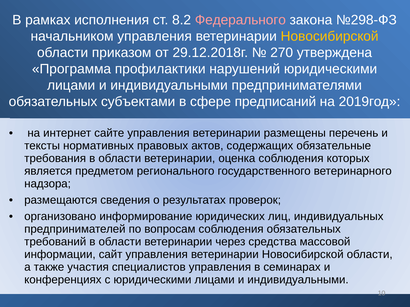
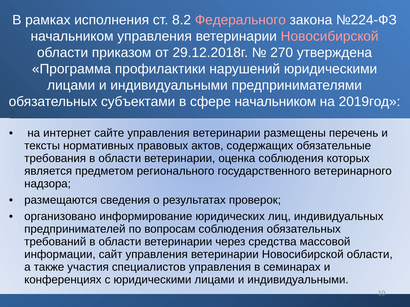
№298-ФЗ: №298-ФЗ -> №224-ФЗ
Новосибирской at (330, 36) colour: yellow -> pink
сфере предписаний: предписаний -> начальником
